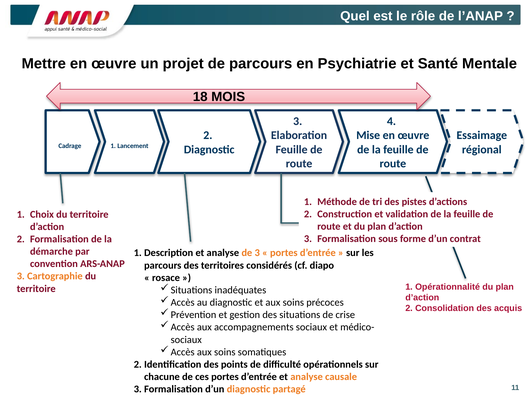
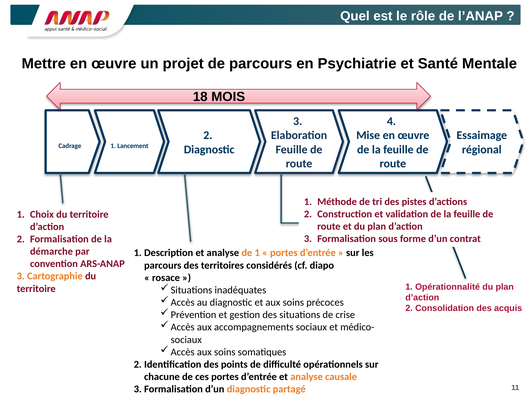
de 3: 3 -> 1
